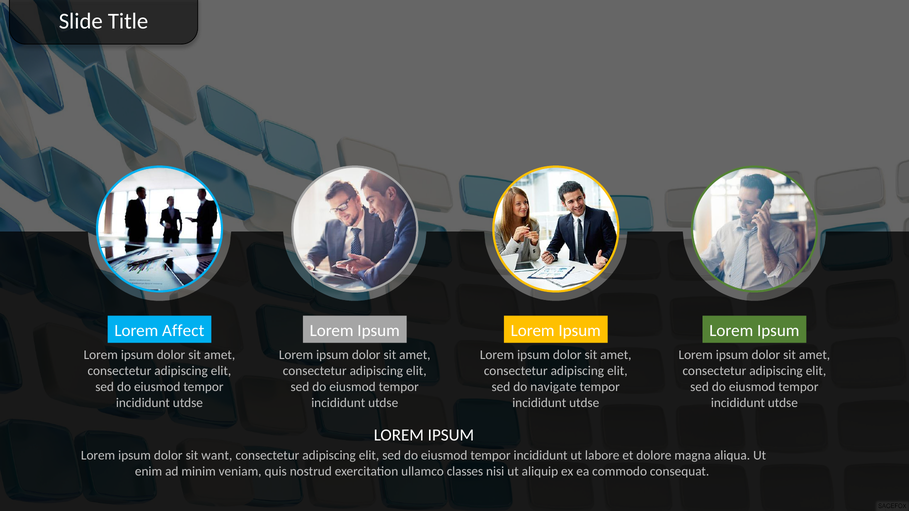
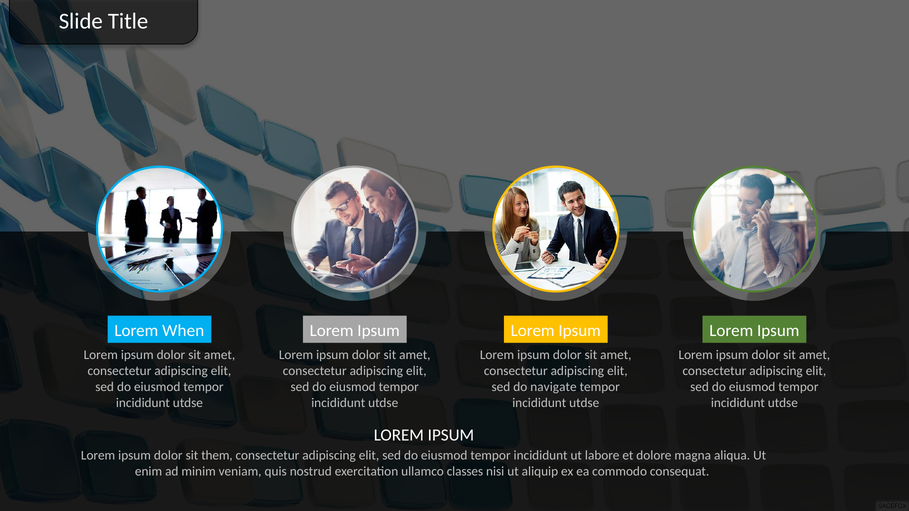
Affect: Affect -> When
want: want -> them
